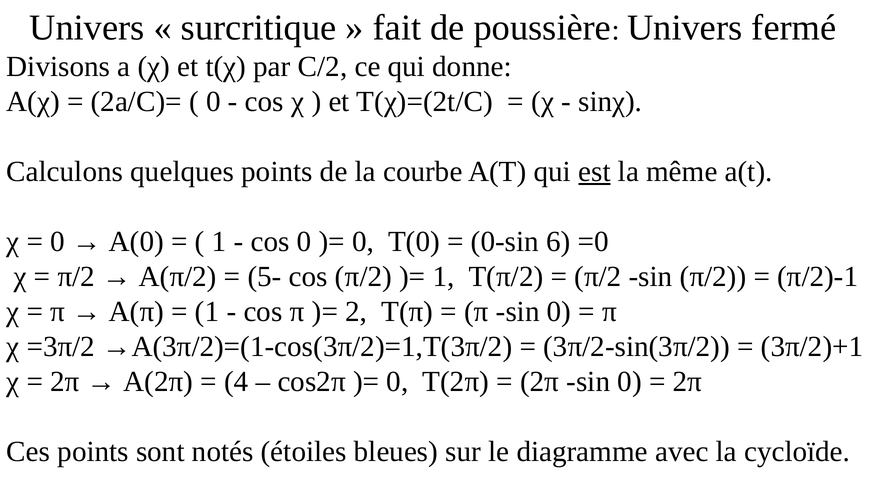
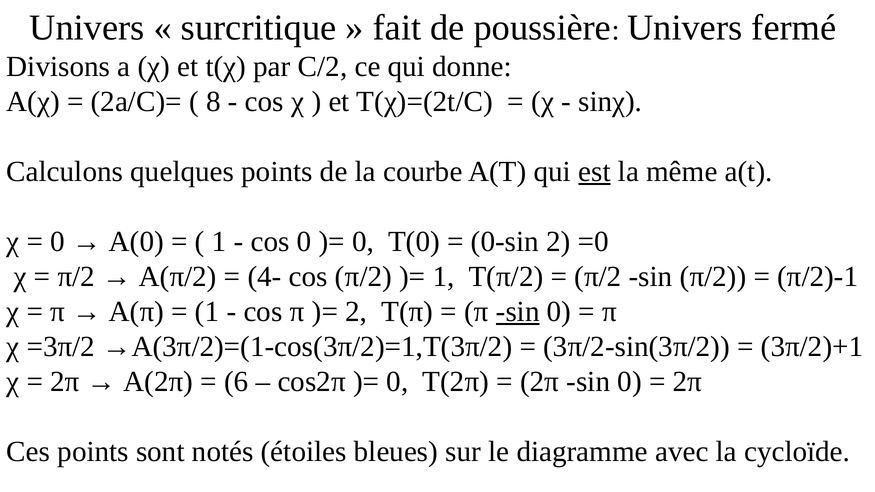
0 at (213, 102): 0 -> 8
0-sin 6: 6 -> 2
5-: 5- -> 4-
sin at (518, 312) underline: none -> present
4: 4 -> 6
